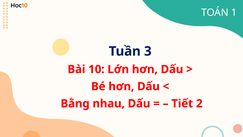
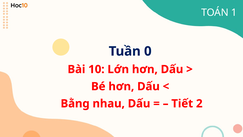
3: 3 -> 0
